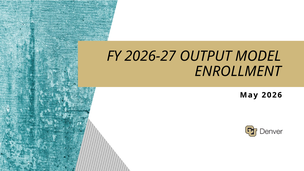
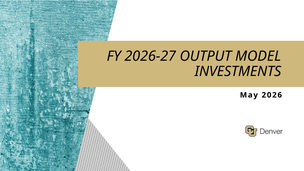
ENROLLMENT: ENROLLMENT -> INVESTMENTS
